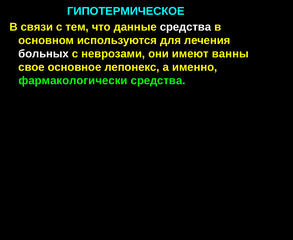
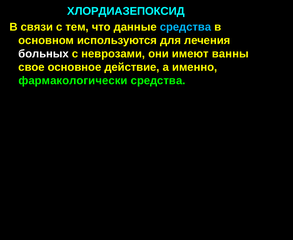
ГИПОТЕРМИЧЕСКОЕ: ГИПОТЕРМИЧЕСКОЕ -> ХЛОРДИАЗЕПОКСИД
средства at (185, 27) colour: white -> light blue
лепонекс: лепонекс -> действие
